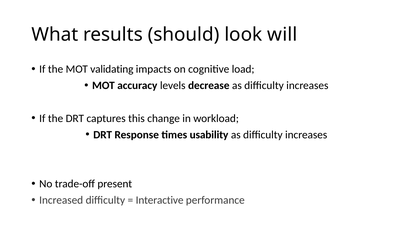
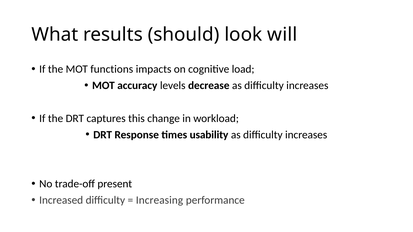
validating: validating -> functions
Interactive: Interactive -> Increasing
